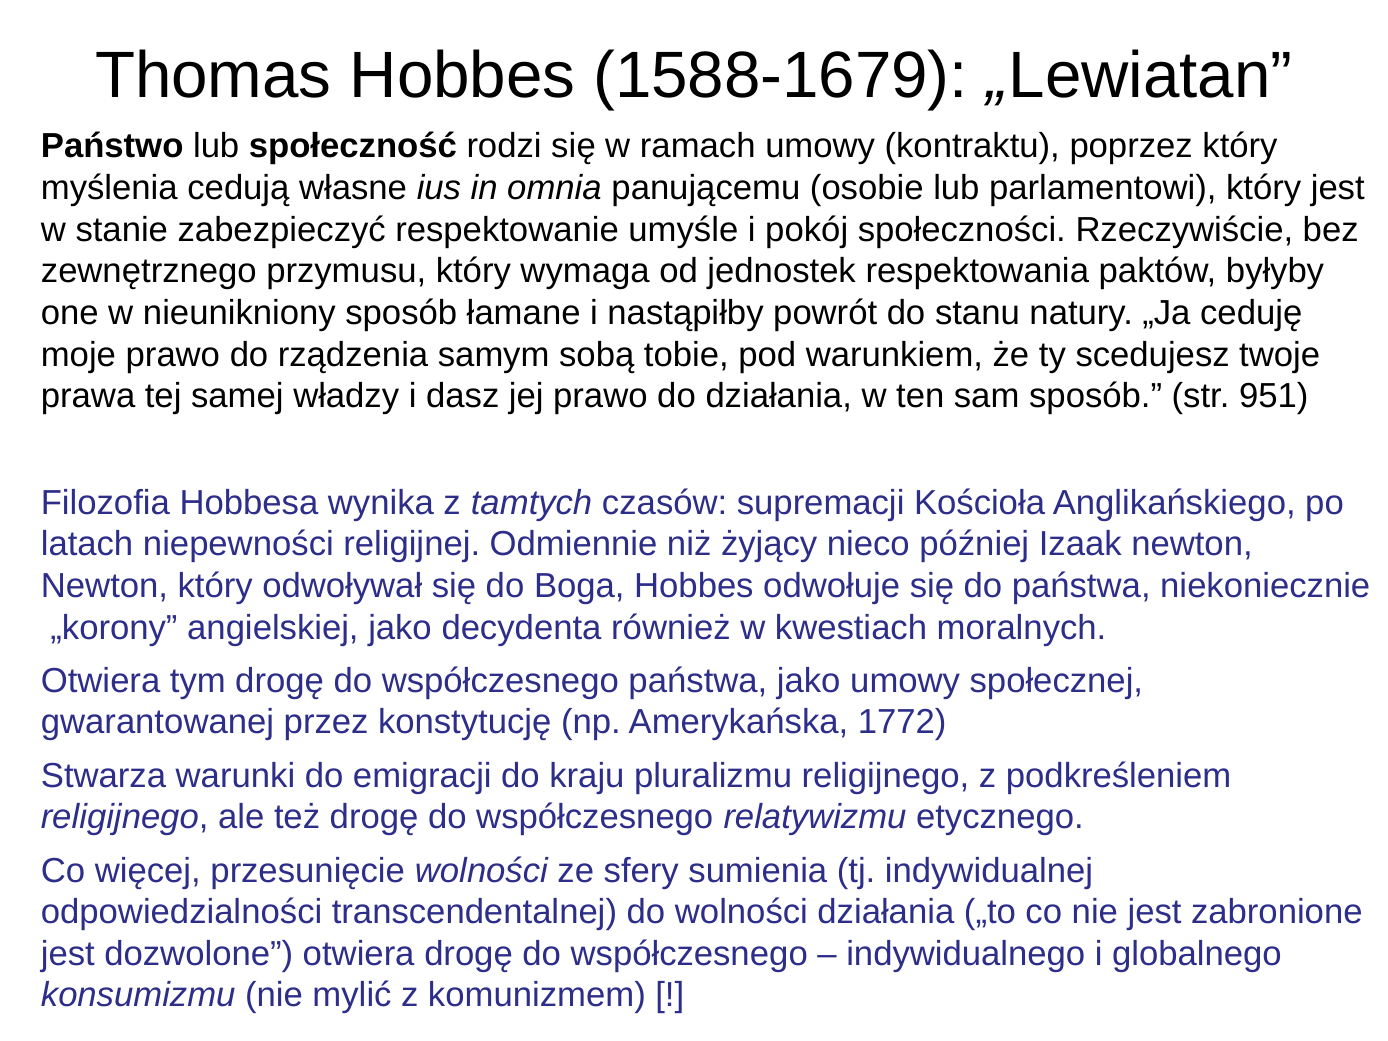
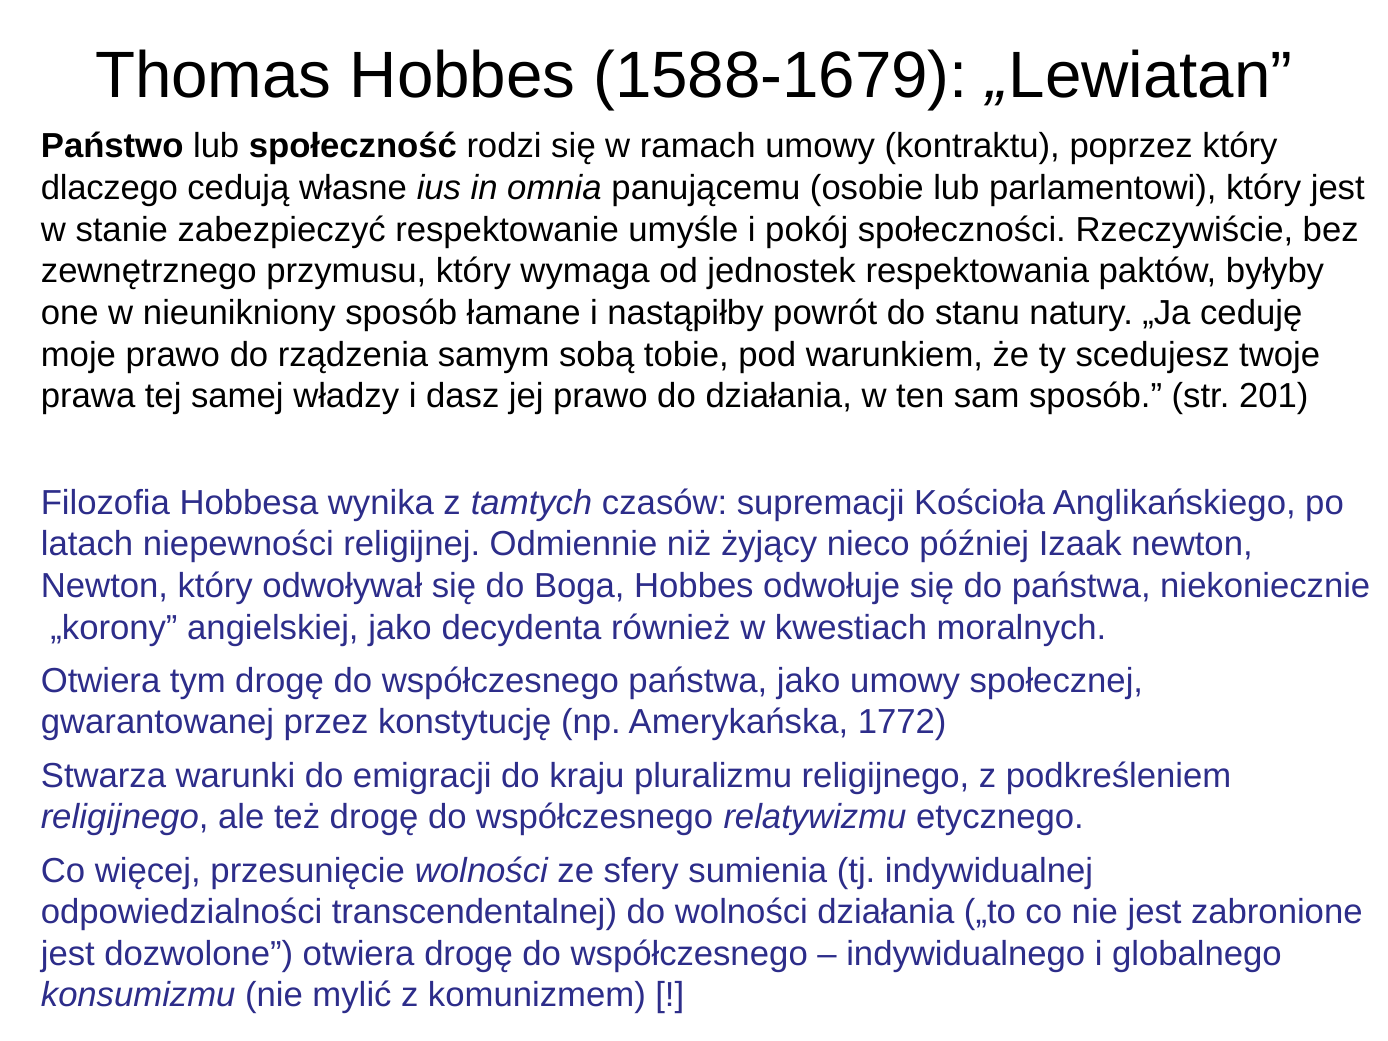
myślenia: myślenia -> dlaczego
951: 951 -> 201
